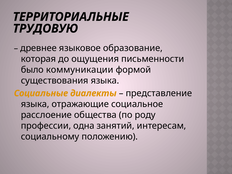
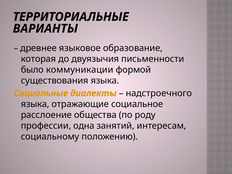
ТРУДОВУЮ: ТРУДОВУЮ -> ВАРИАНТЫ
ощущения: ощущения -> двуязычия
представление: представление -> надстроечного
